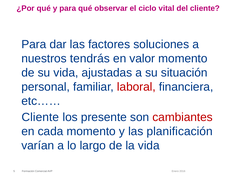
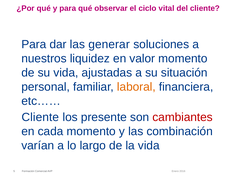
factores: factores -> generar
tendrás: tendrás -> liquidez
laboral colour: red -> orange
planificación: planificación -> combinación
